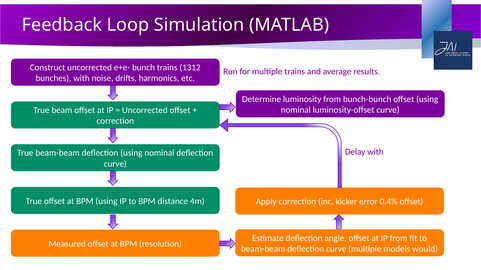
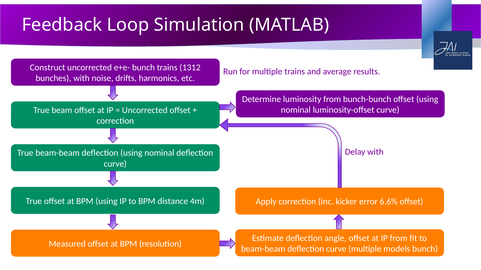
0.4%: 0.4% -> 6.6%
models would: would -> bunch
